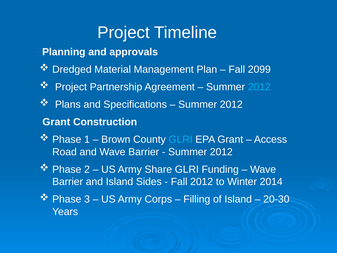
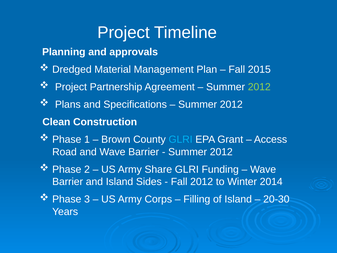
2099: 2099 -> 2015
2012 at (259, 87) colour: light blue -> light green
Grant at (56, 122): Grant -> Clean
